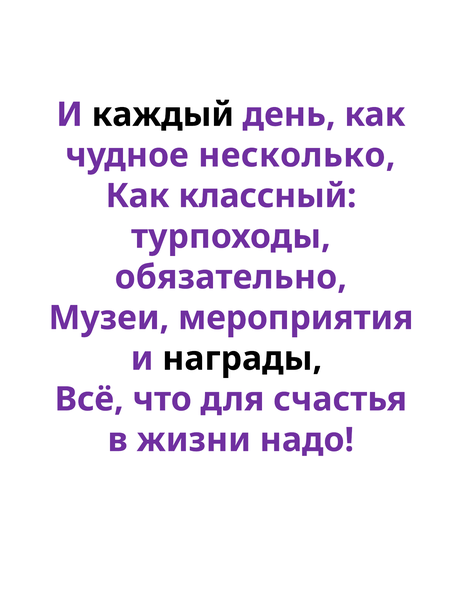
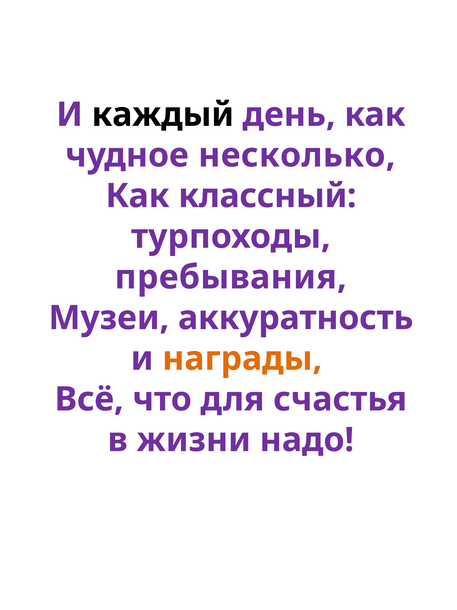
обязательно: обязательно -> пребывания
мероприятия: мероприятия -> аккуратность
награды colour: black -> orange
